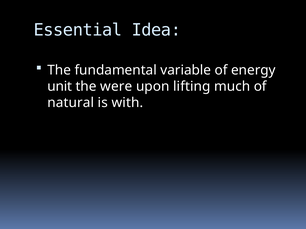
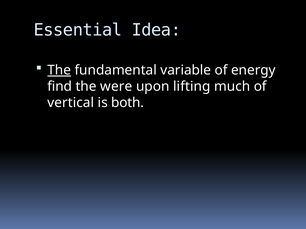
The at (59, 70) underline: none -> present
unit: unit -> find
natural: natural -> vertical
with: with -> both
